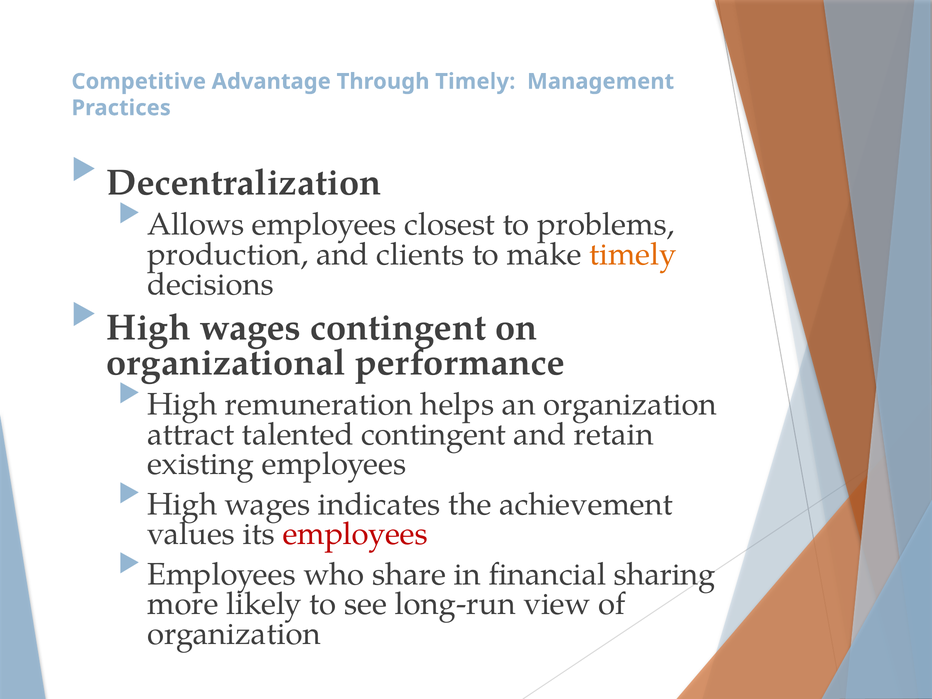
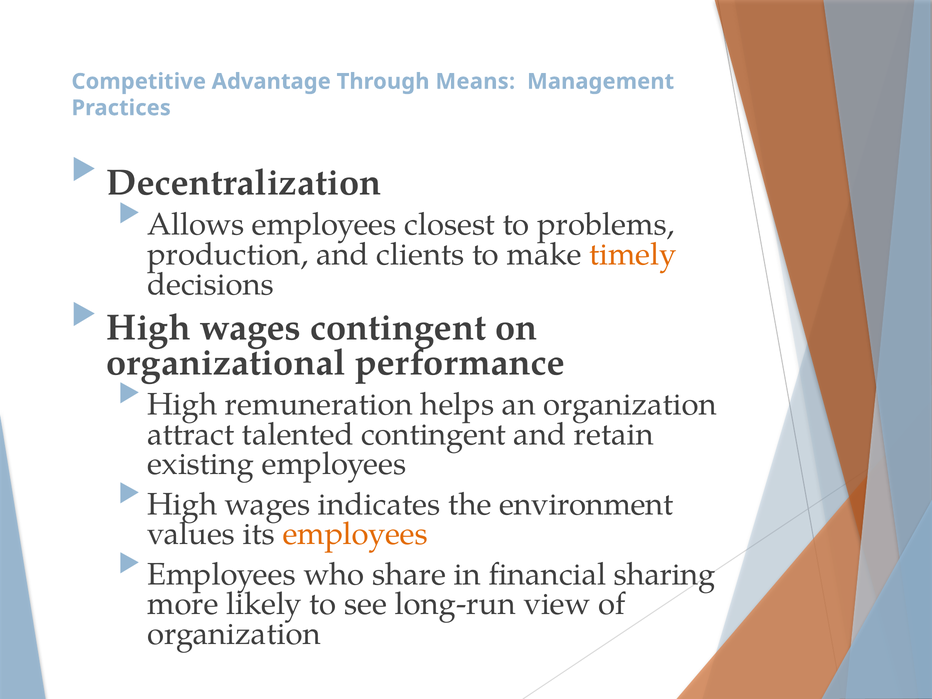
Through Timely: Timely -> Means
achievement: achievement -> environment
employees at (355, 534) colour: red -> orange
